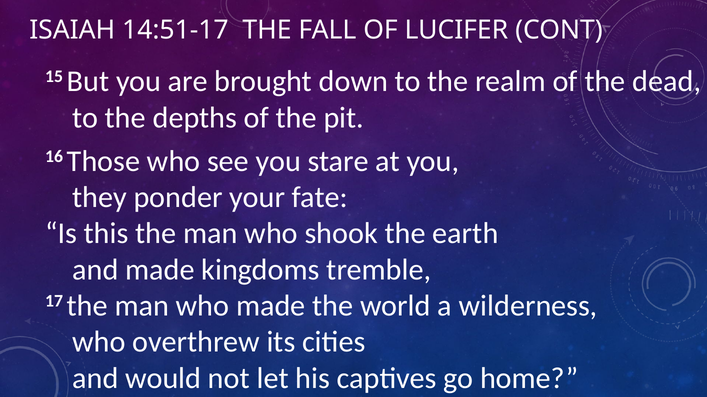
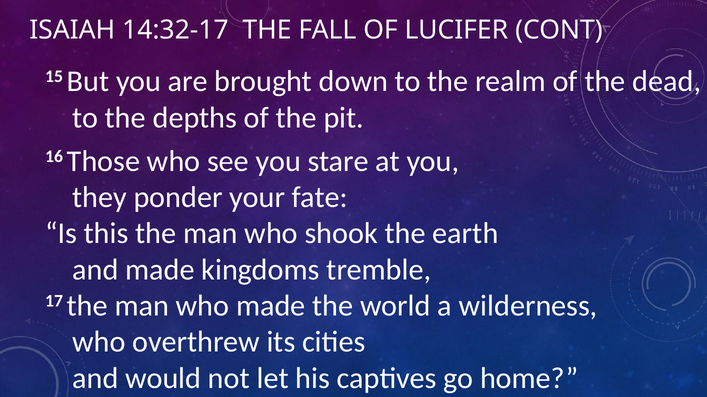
14:51-17: 14:51-17 -> 14:32-17
